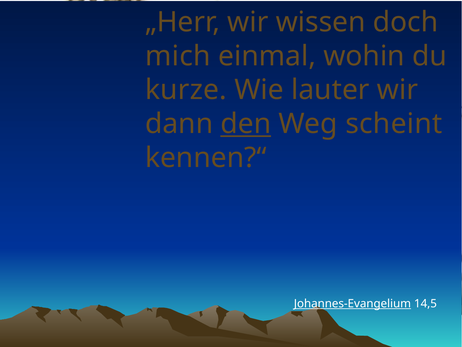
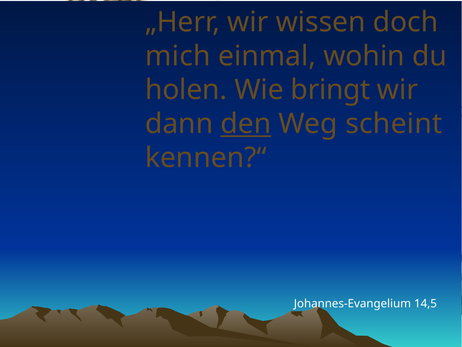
kurze: kurze -> holen
lauter: lauter -> bringt
Johannes-Evangelium underline: present -> none
